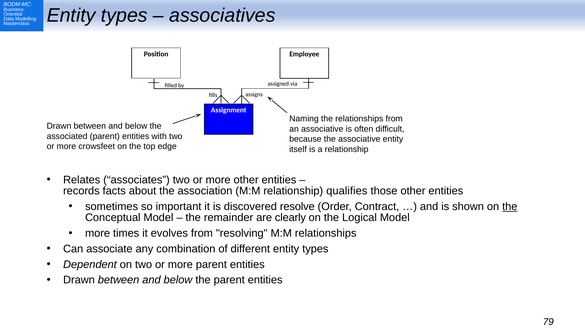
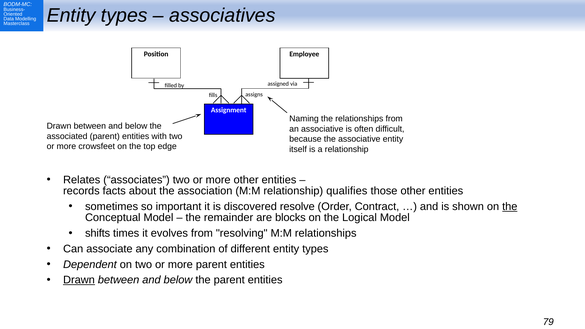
clearly: clearly -> blocks
more at (98, 233): more -> shifts
Drawn at (79, 280) underline: none -> present
